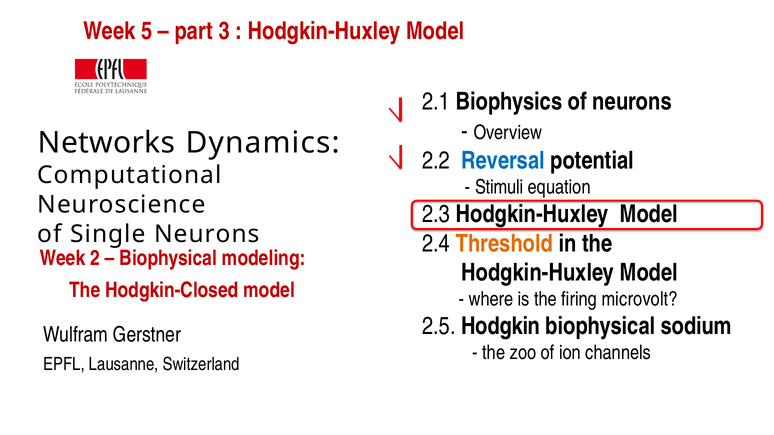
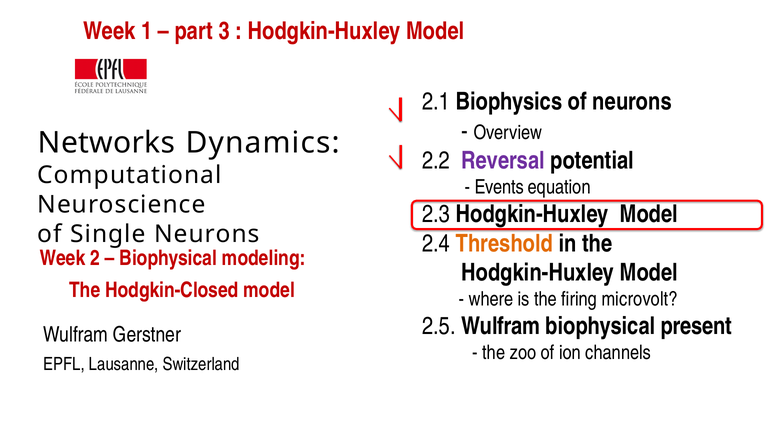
5: 5 -> 1
Reversal colour: blue -> purple
Stimuli: Stimuli -> Events
2.5 Hodgkin: Hodgkin -> Wulfram
sodium: sodium -> present
